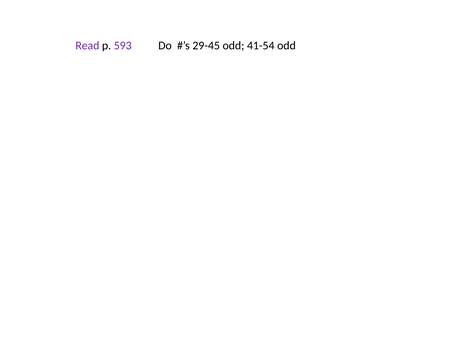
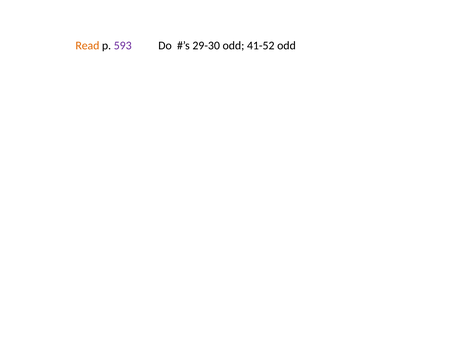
Read colour: purple -> orange
29-45: 29-45 -> 29-30
41-54: 41-54 -> 41-52
